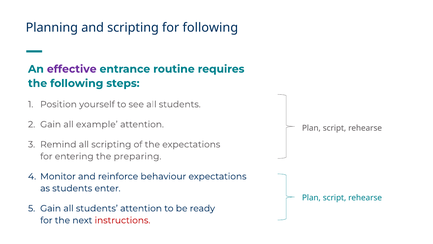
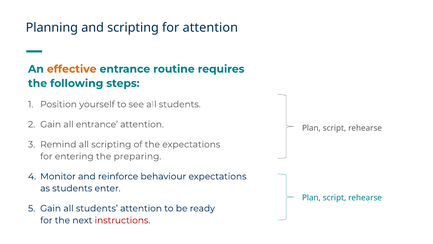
for following: following -> attention
effective colour: purple -> orange
all example: example -> entrance
